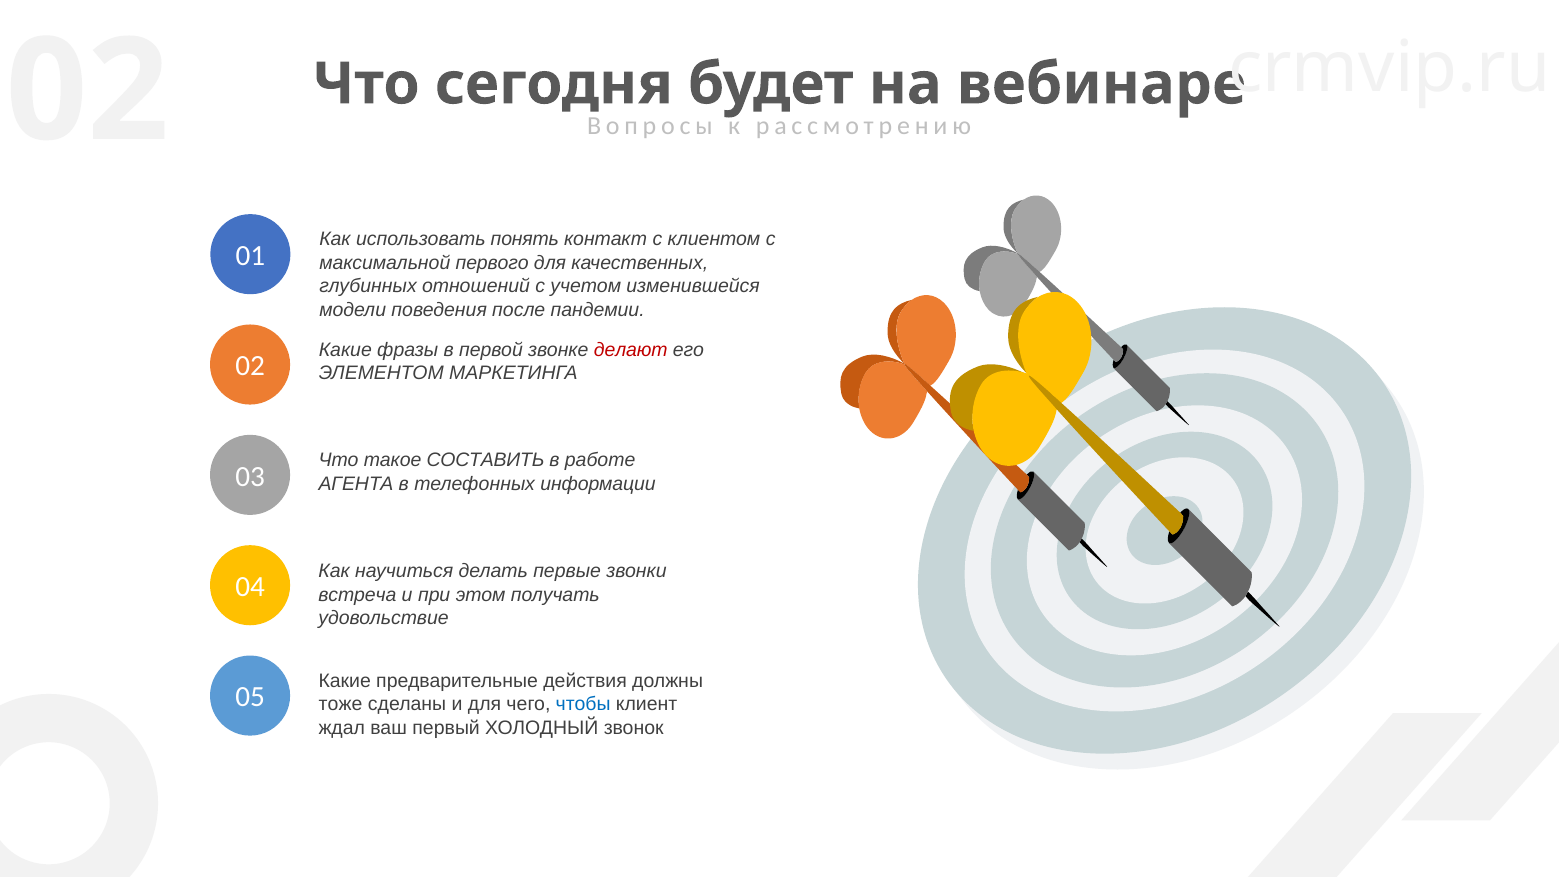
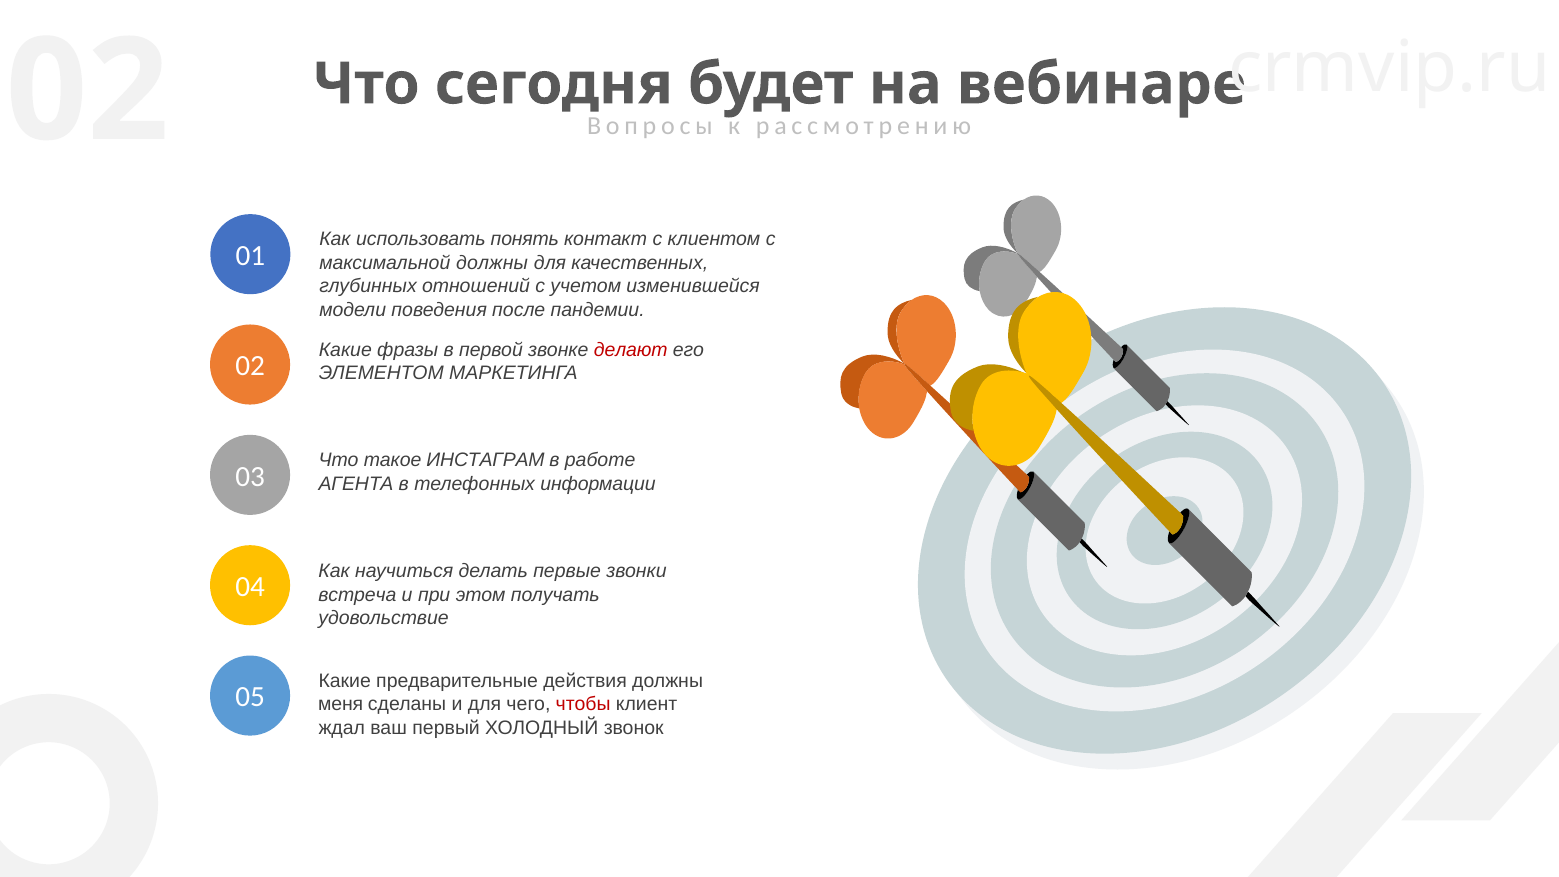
максимальной первого: первого -> должны
СОСТАВИТЬ: СОСТАВИТЬ -> ИНСТАГРАМ
тоже: тоже -> меня
чтобы colour: blue -> red
